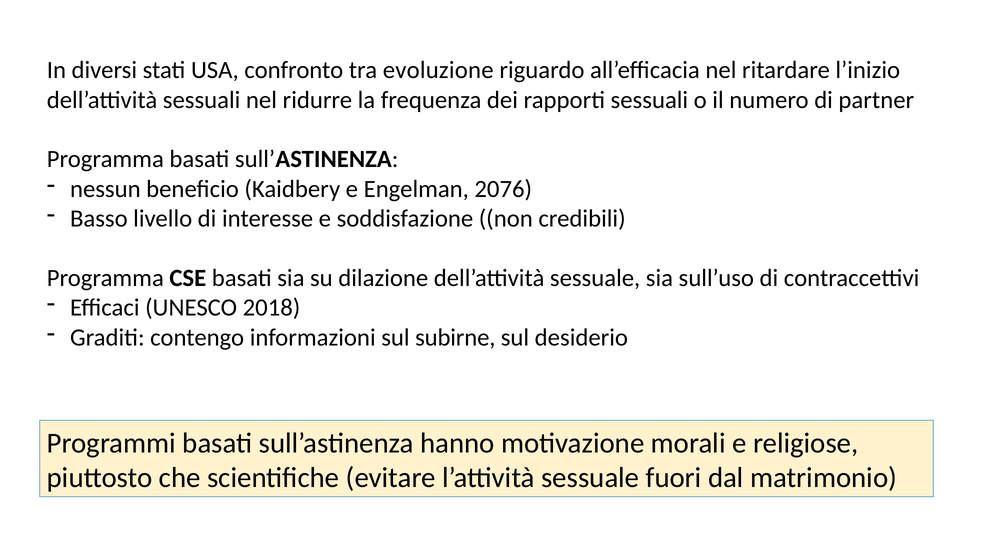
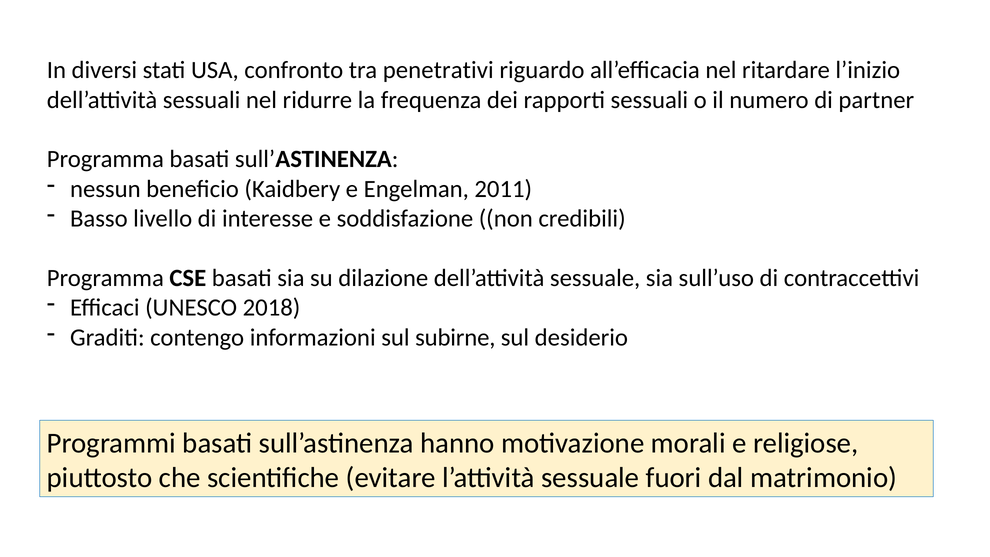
evoluzione: evoluzione -> penetrativi
2076: 2076 -> 2011
